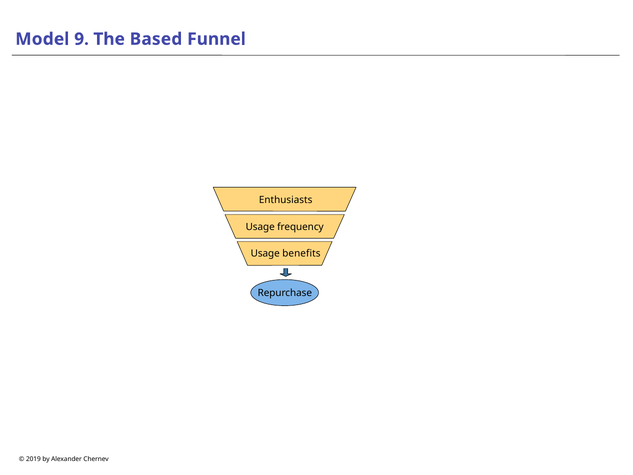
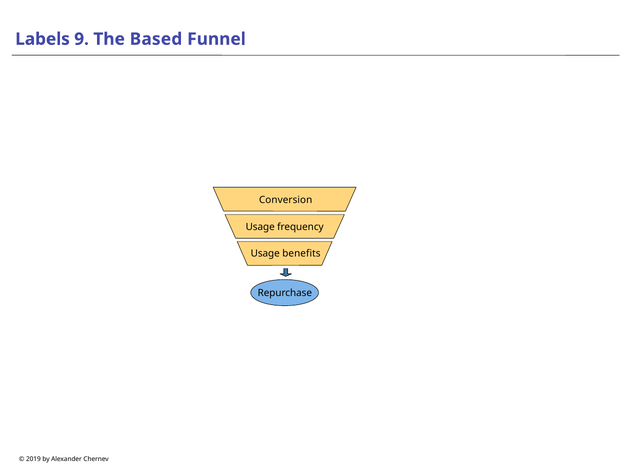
Model: Model -> Labels
Enthusiasts: Enthusiasts -> Conversion
